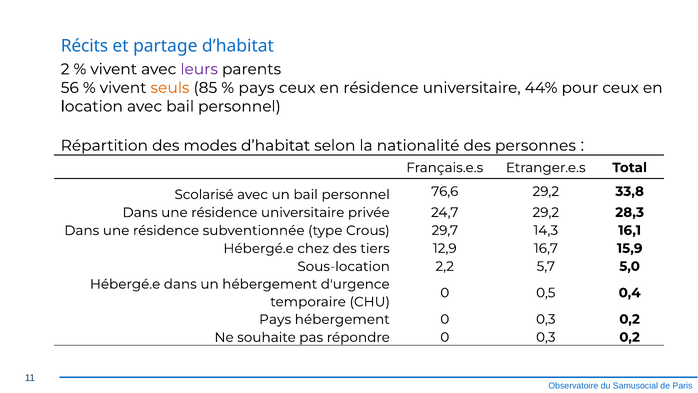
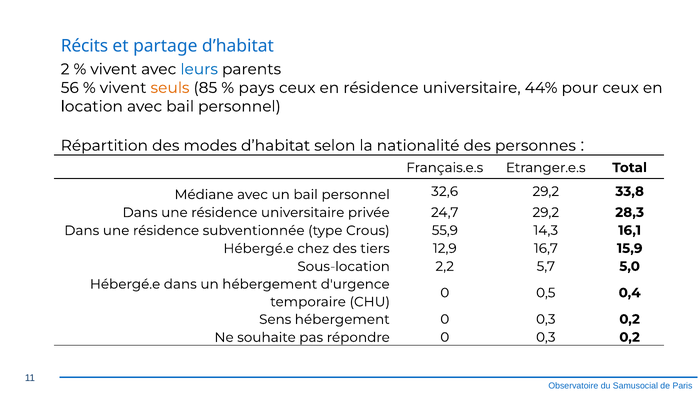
leurs colour: purple -> blue
Scolarisé: Scolarisé -> Médiane
76,6: 76,6 -> 32,6
29,7: 29,7 -> 55,9
Pays at (275, 319): Pays -> Sens
